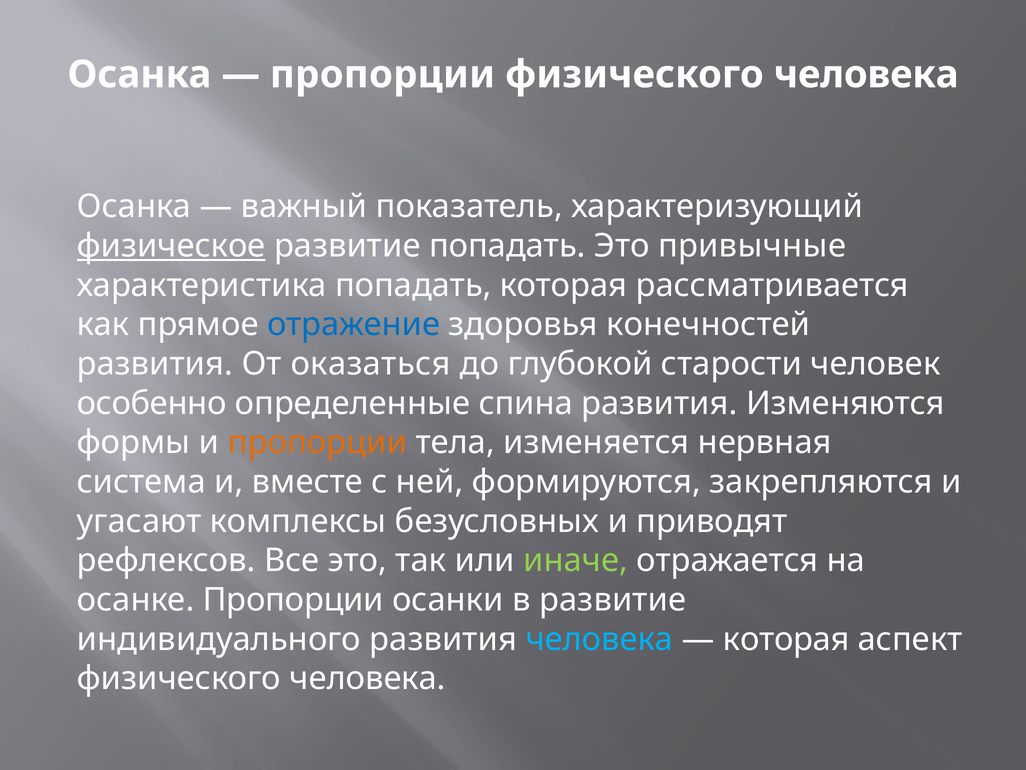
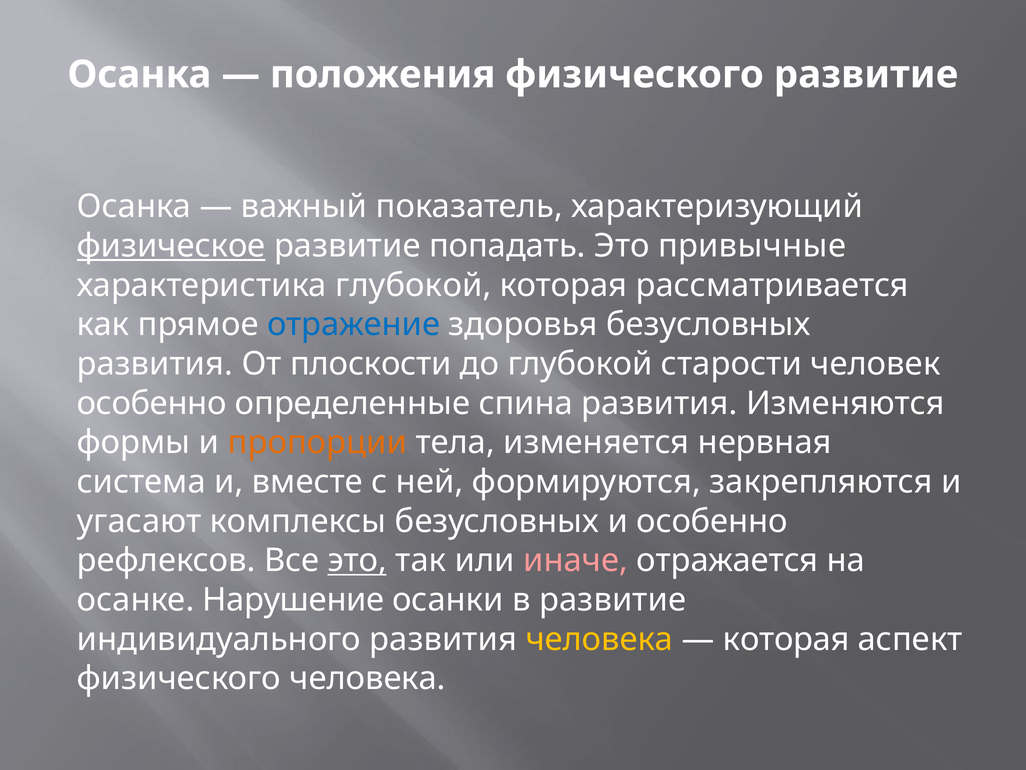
пропорции at (382, 75): пропорции -> положения
человека at (866, 75): человека -> развитие
характеристика попадать: попадать -> глубокой
здоровья конечностей: конечностей -> безусловных
оказаться: оказаться -> плоскости
и приводят: приводят -> особенно
это at (357, 560) underline: none -> present
иначе colour: light green -> pink
осанке Пропорции: Пропорции -> Нарушение
человека at (599, 639) colour: light blue -> yellow
